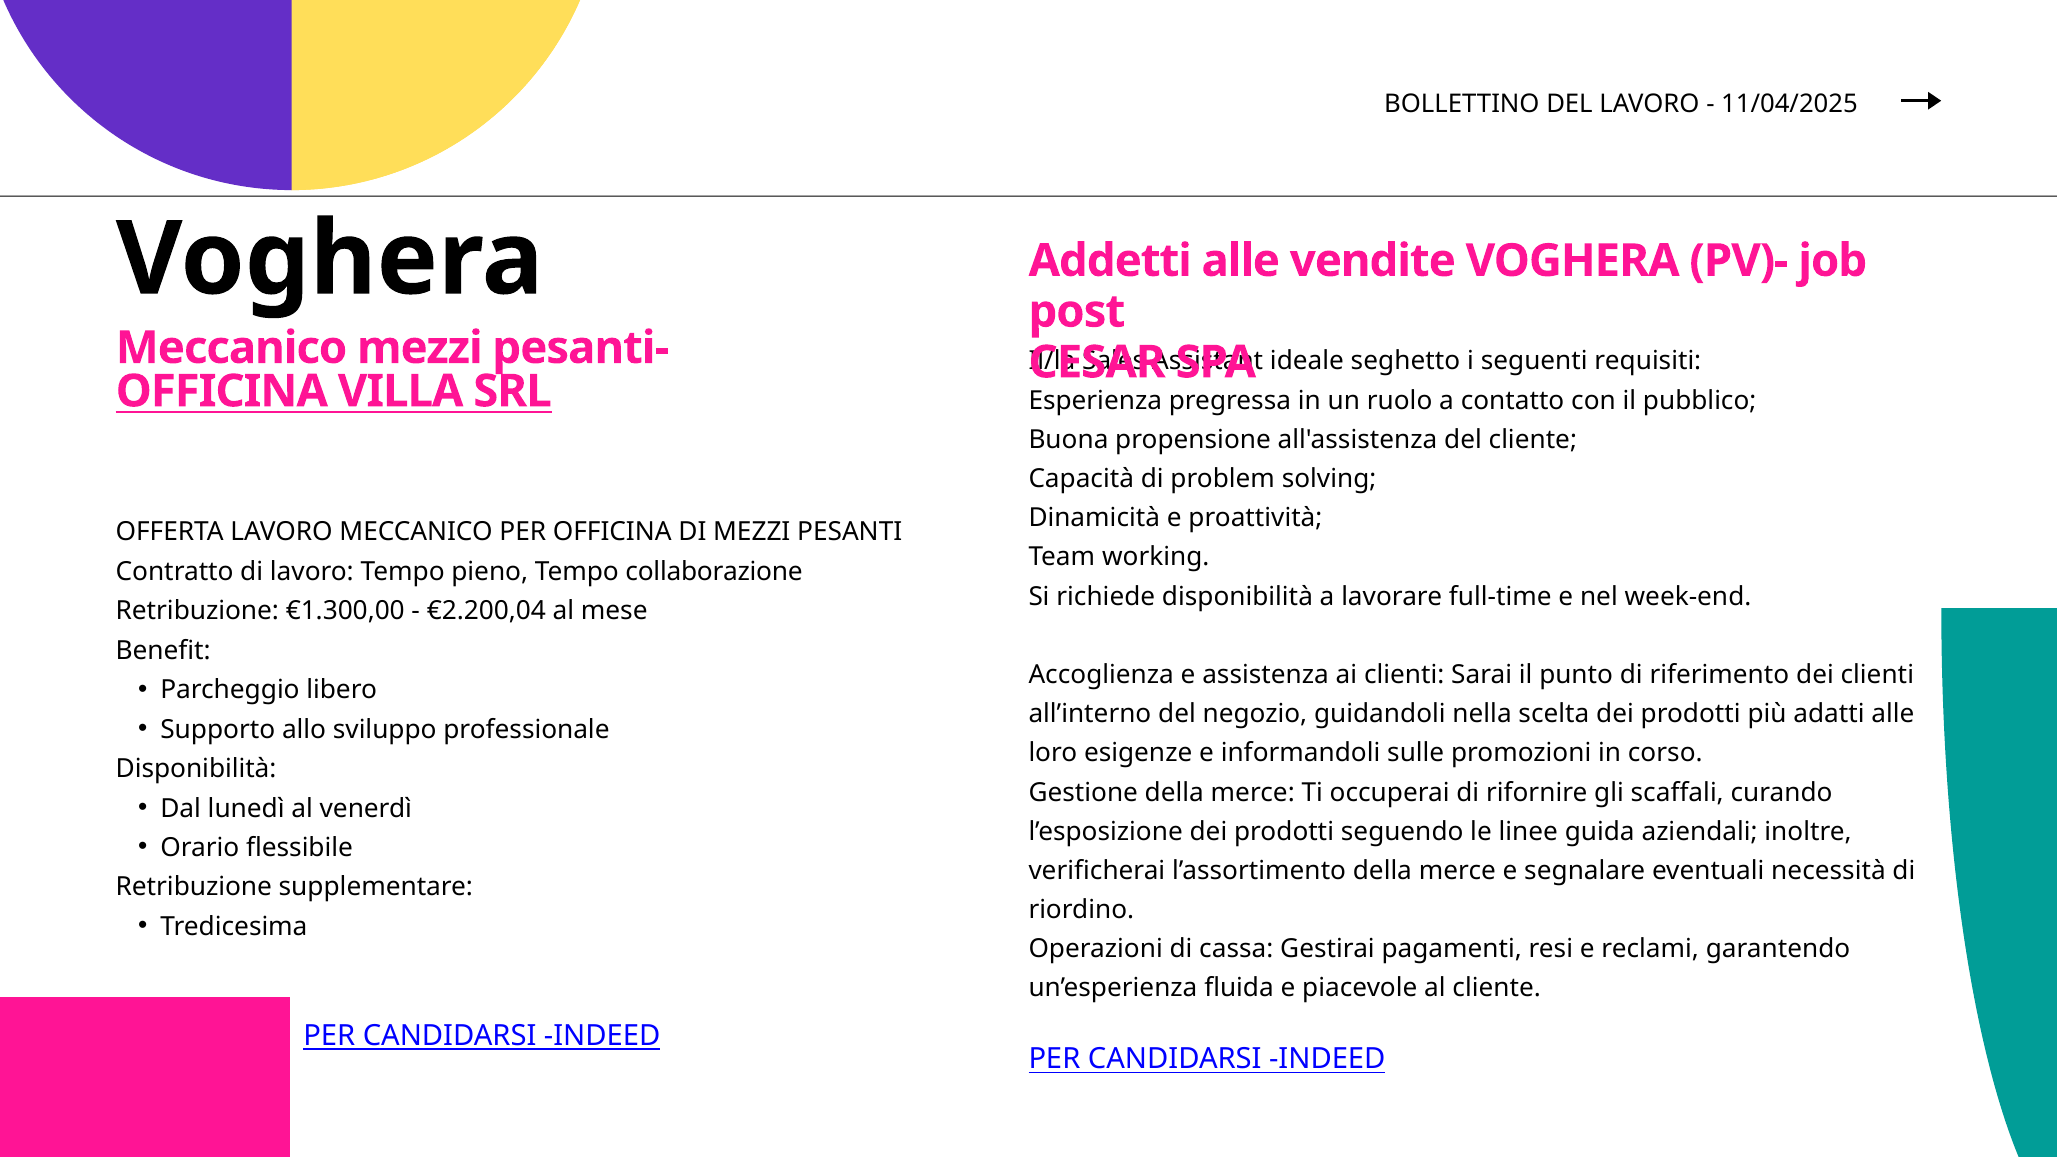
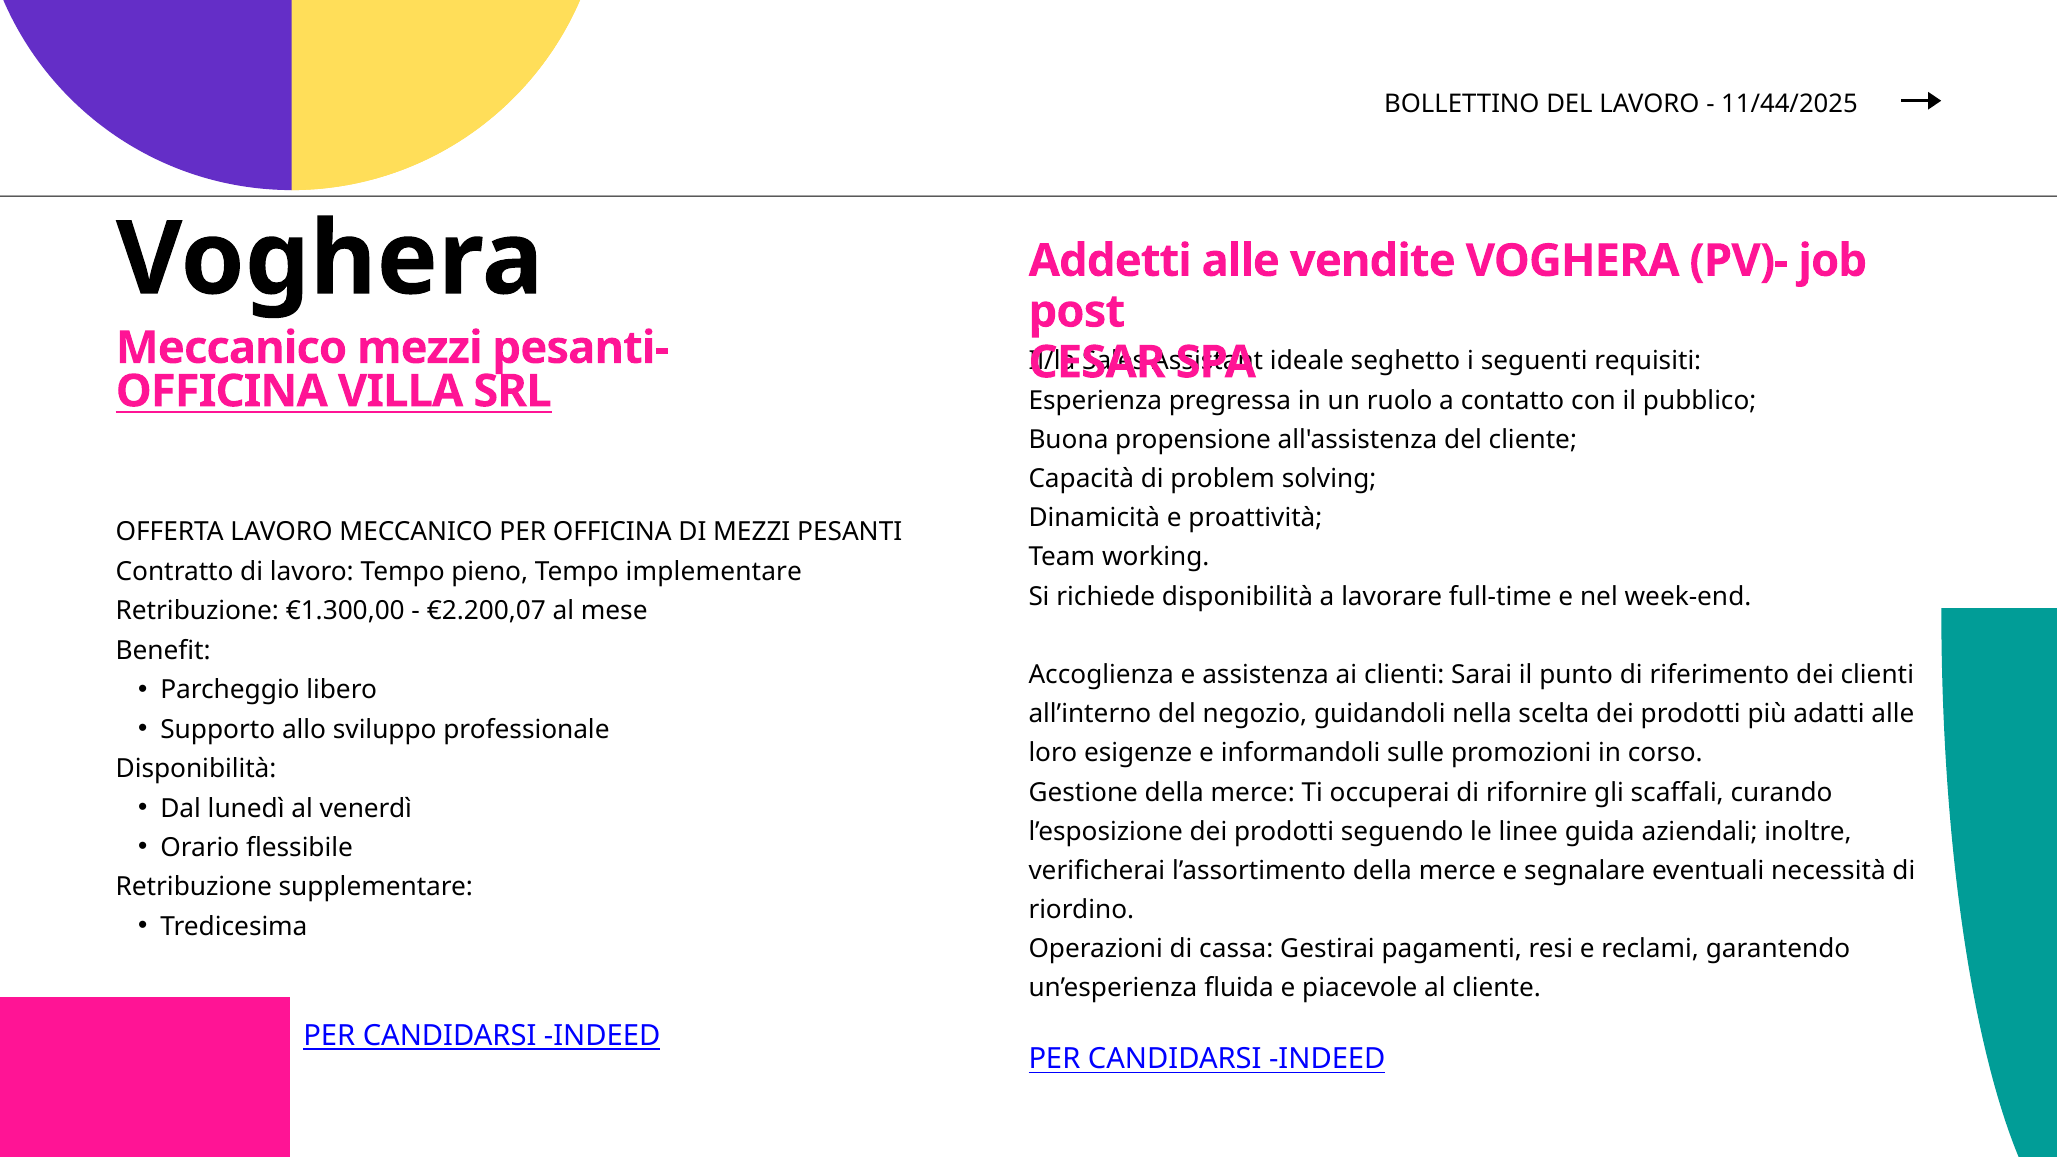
11/04/2025: 11/04/2025 -> 11/44/2025
collaborazione: collaborazione -> implementare
€2.200,04: €2.200,04 -> €2.200,07
